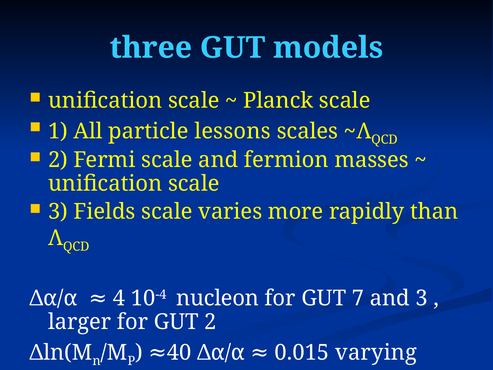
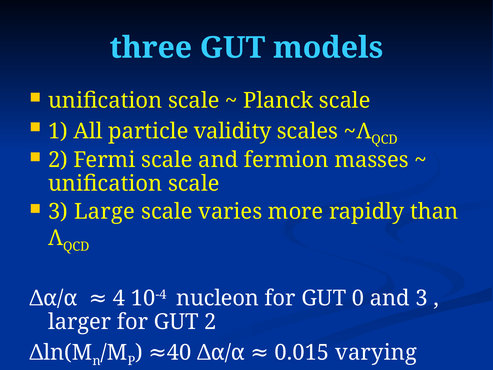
lessons: lessons -> validity
Fields: Fields -> Large
7: 7 -> 0
